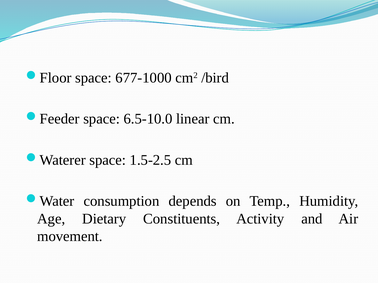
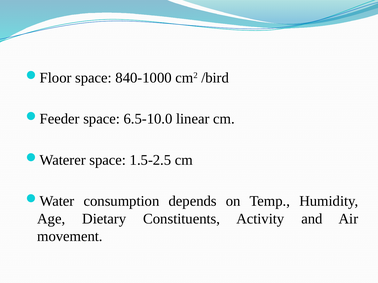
677-1000: 677-1000 -> 840-1000
